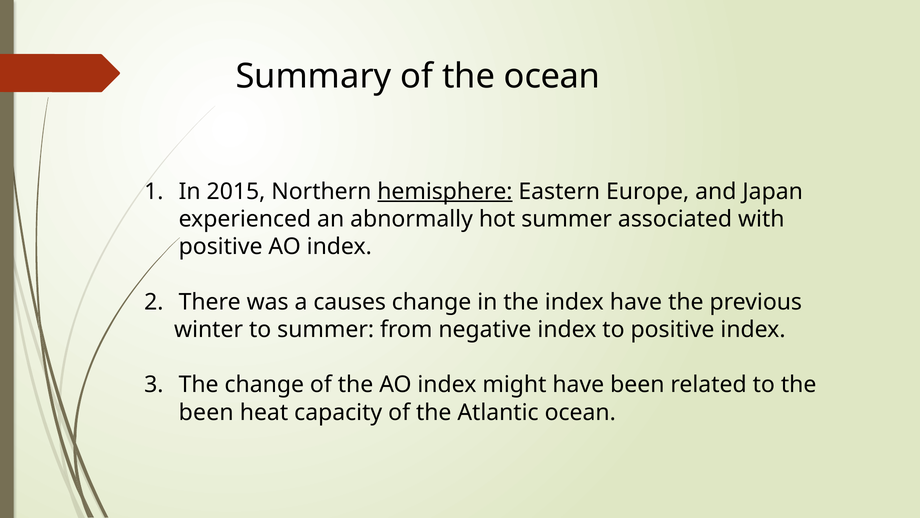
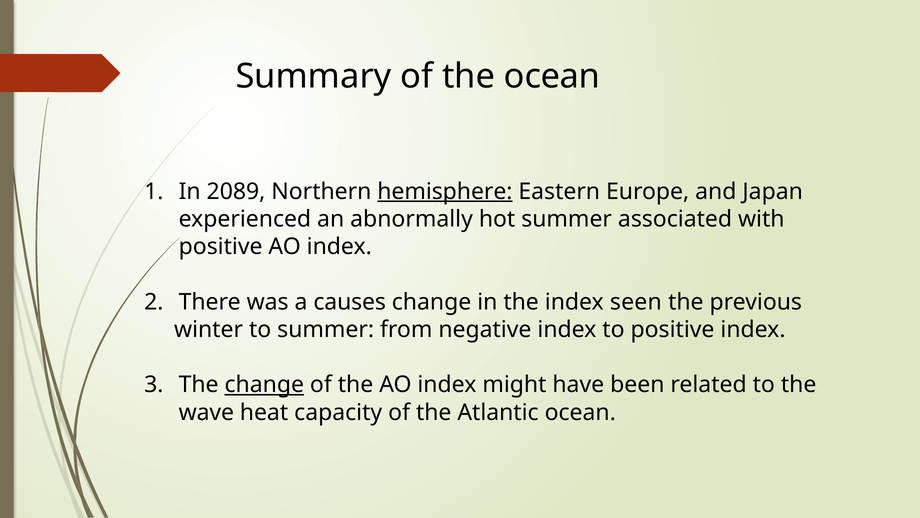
2015: 2015 -> 2089
index have: have -> seen
change at (264, 385) underline: none -> present
been at (206, 412): been -> wave
